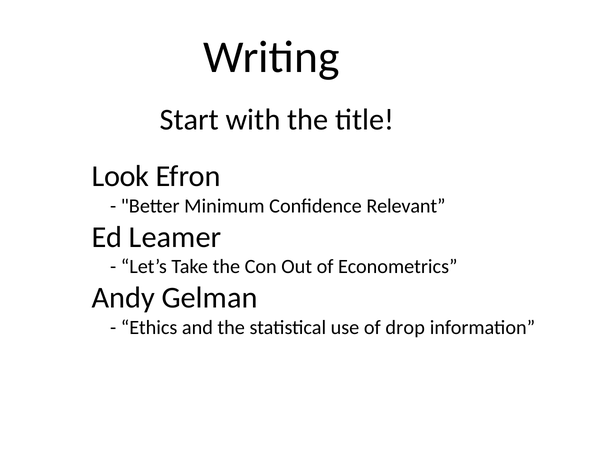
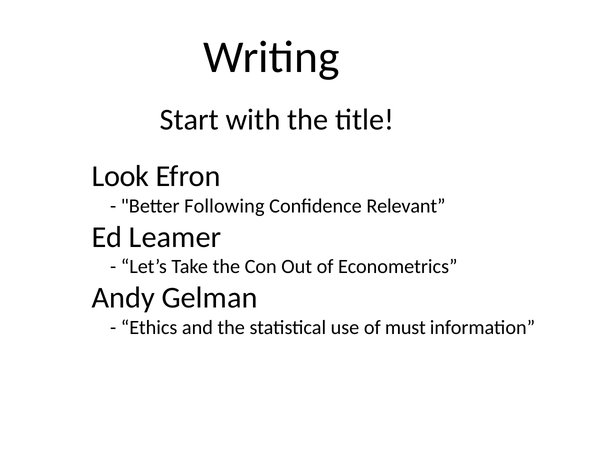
Minimum: Minimum -> Following
drop: drop -> must
